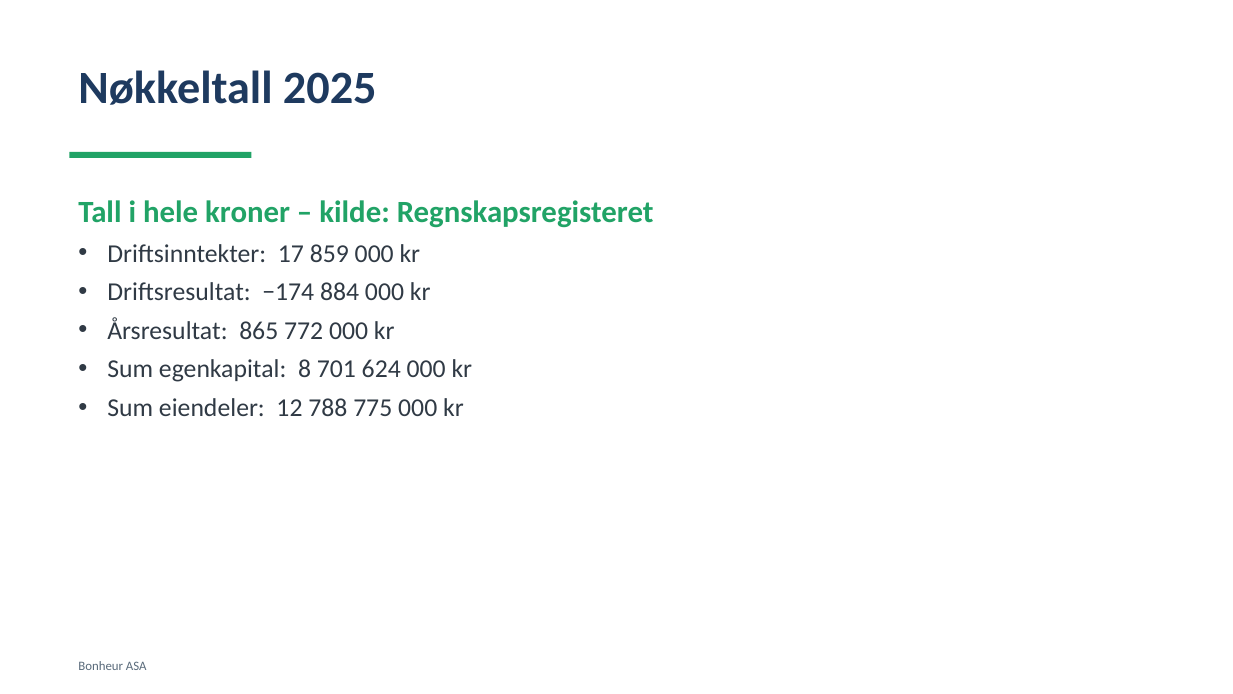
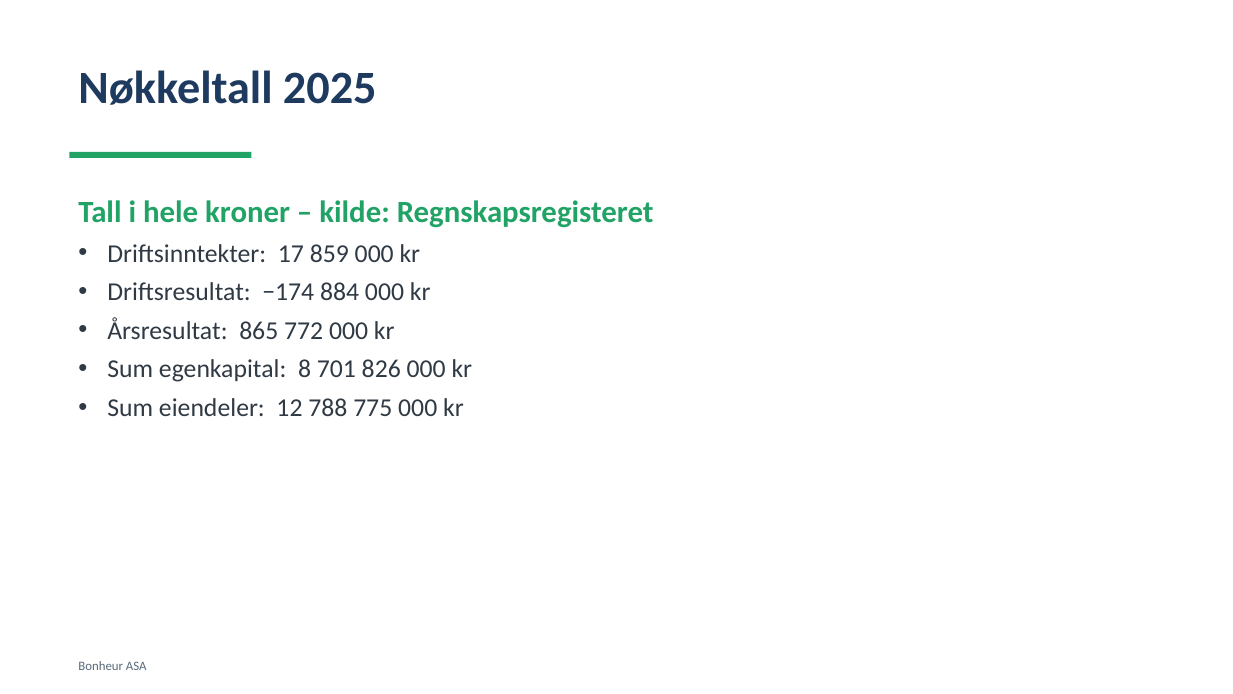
624: 624 -> 826
